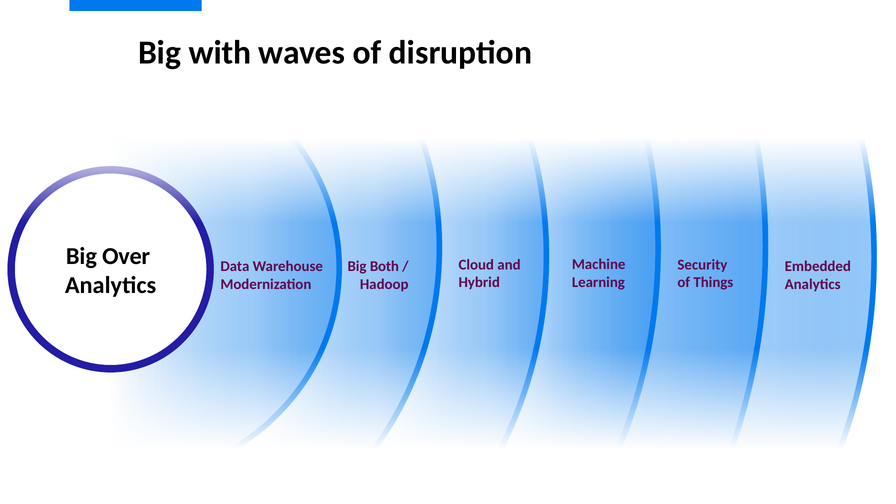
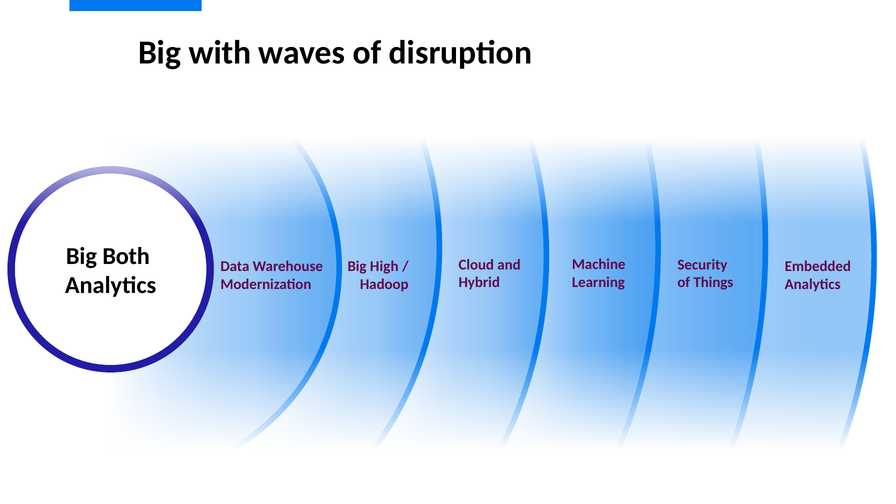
Over: Over -> Both
Both: Both -> High
